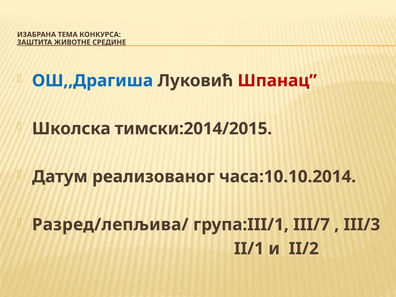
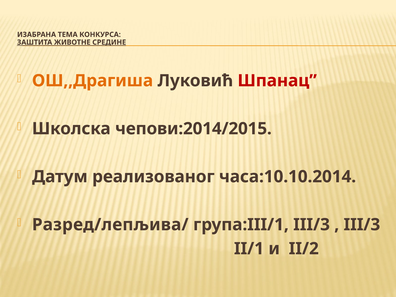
ОШ,,Драгиша colour: blue -> orange
тимски:2014/2015: тимски:2014/2015 -> чепови:2014/2015
група:III/1 III/7: III/7 -> III/3
